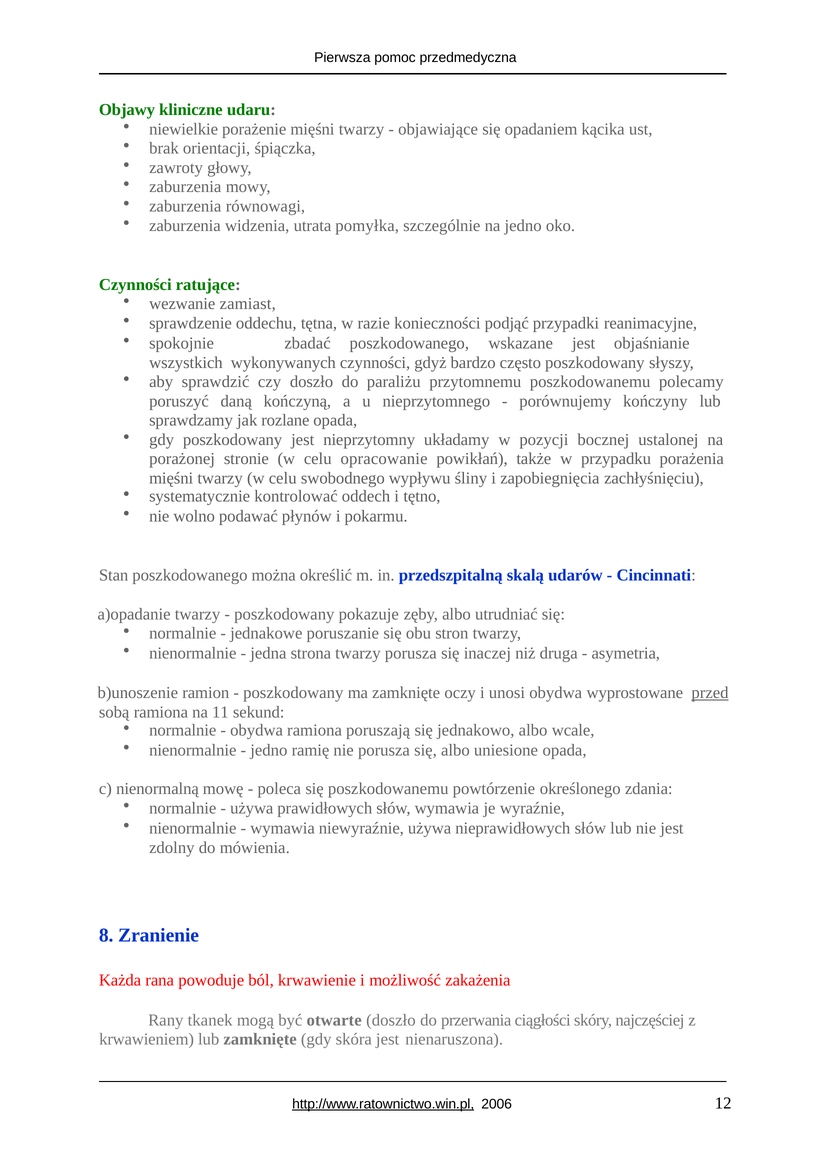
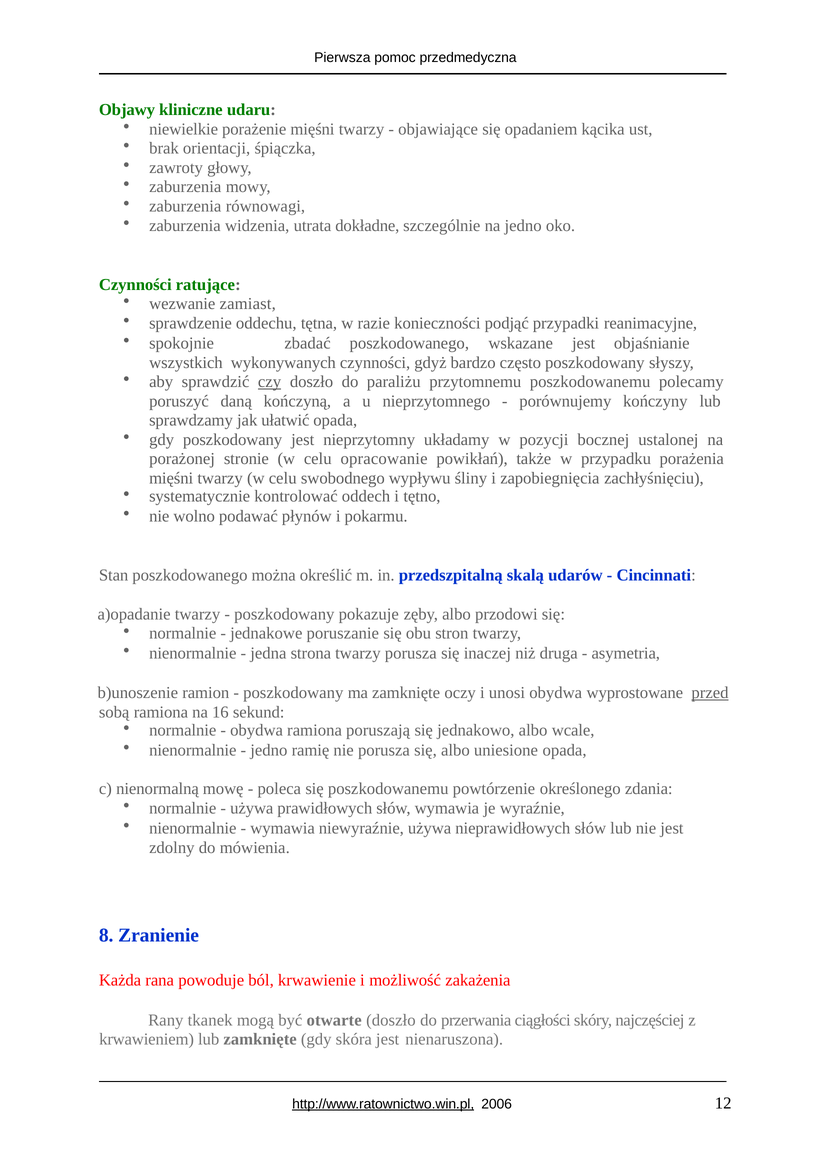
pomyłka: pomyłka -> dokładne
czy underline: none -> present
rozlane: rozlane -> ułatwić
utrudniać: utrudniać -> przodowi
11: 11 -> 16
